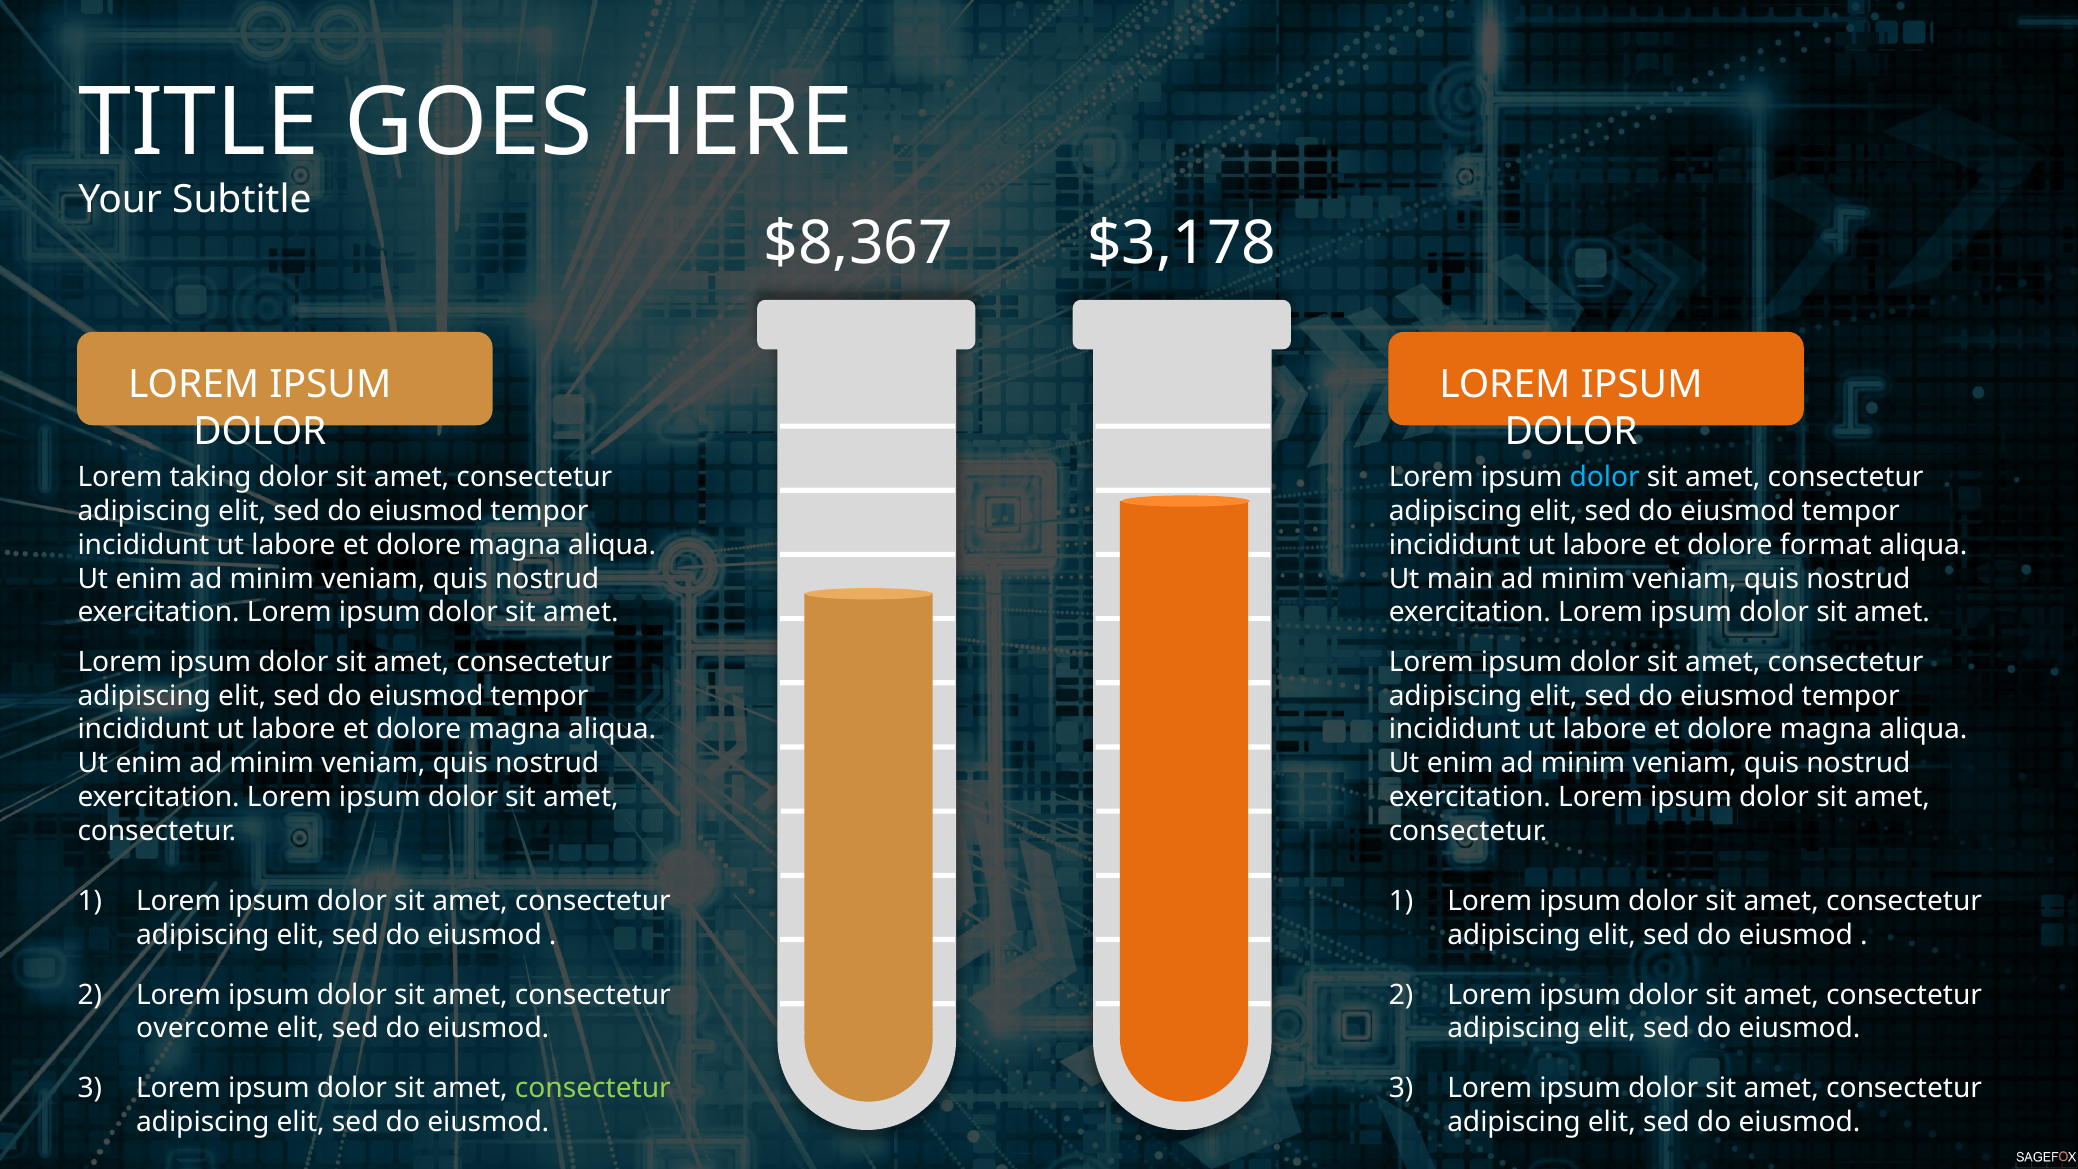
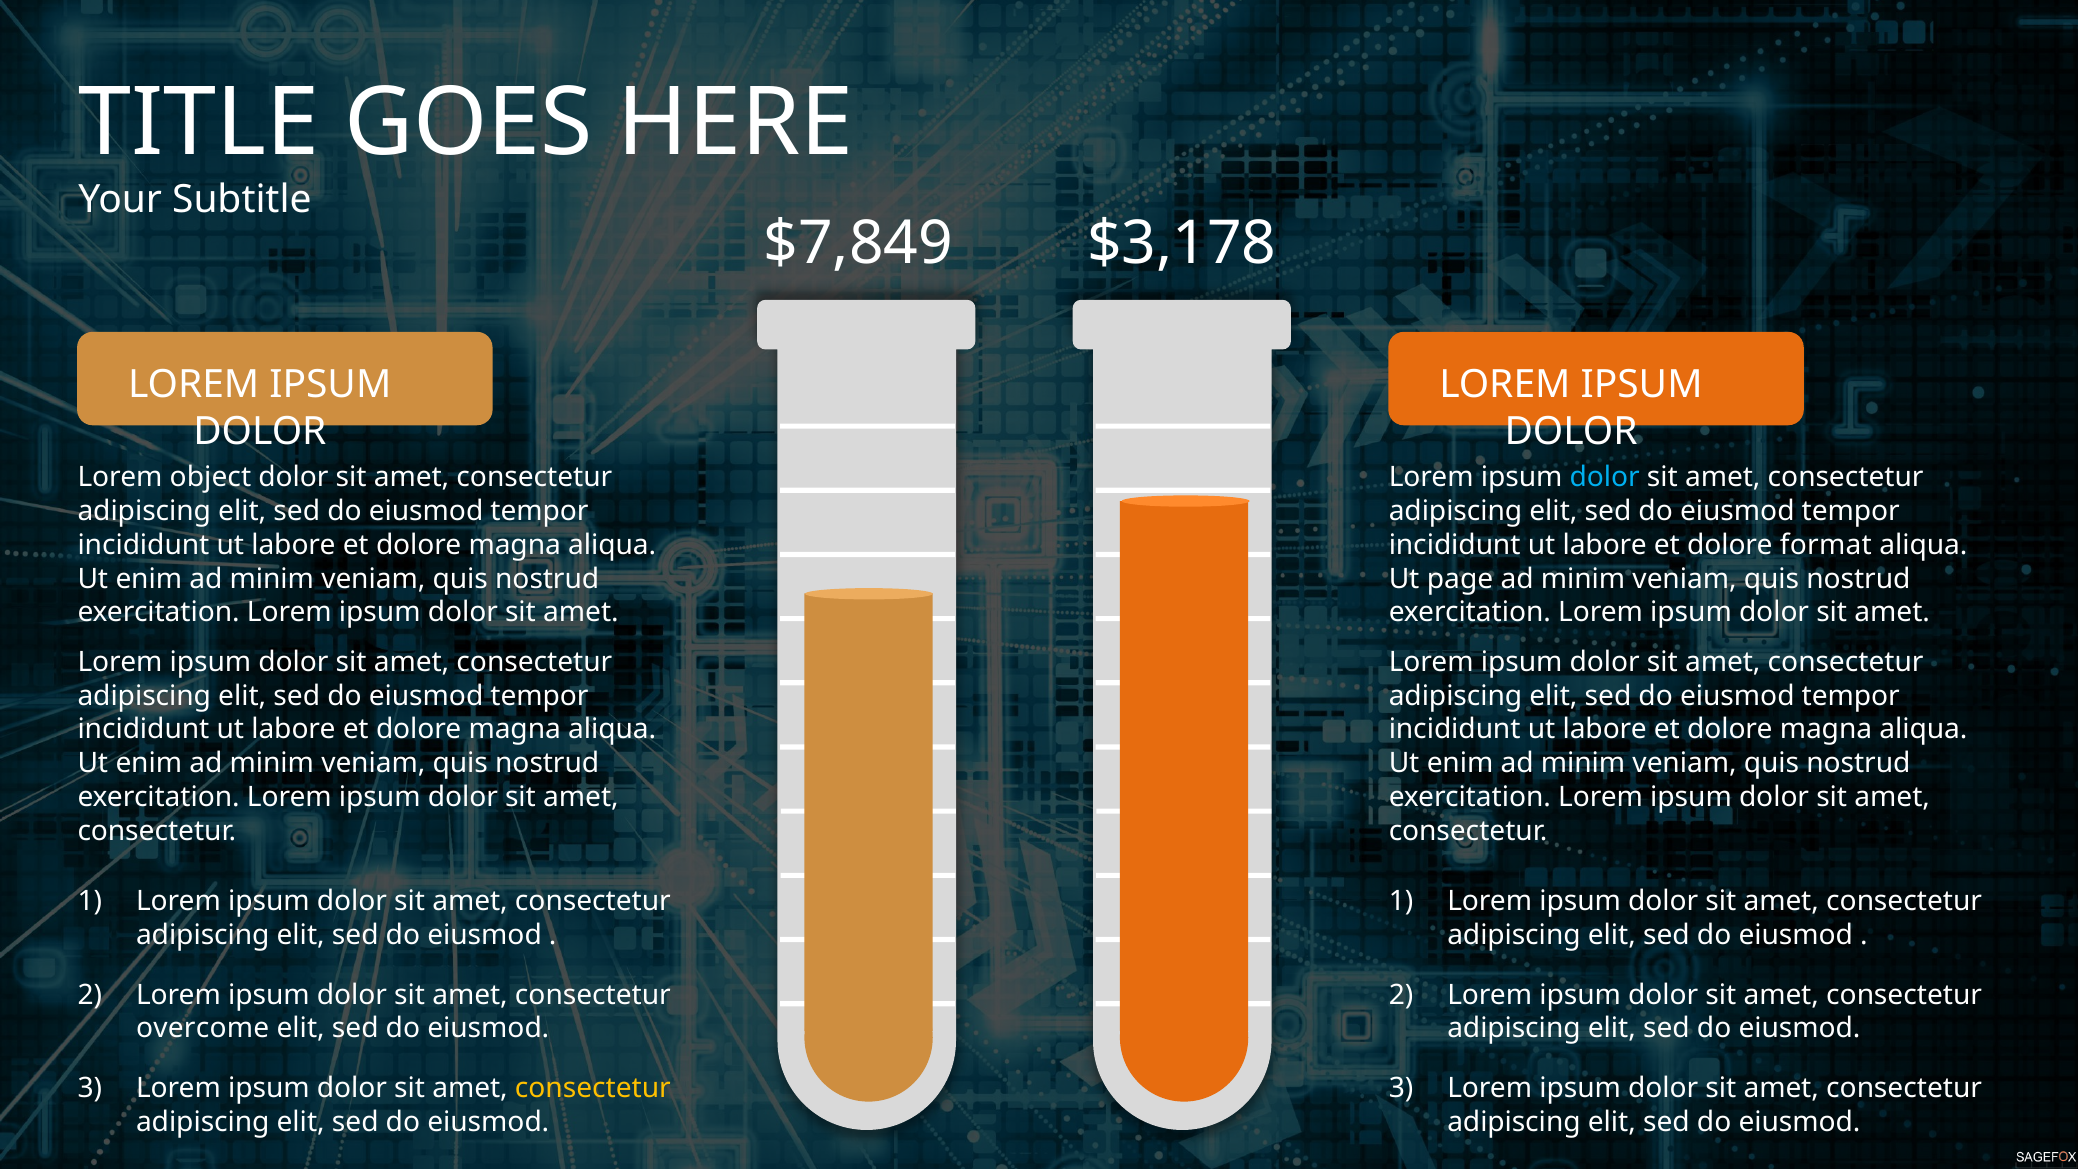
$8,367: $8,367 -> $7,849
taking: taking -> object
main: main -> page
consectetur at (593, 1088) colour: light green -> yellow
